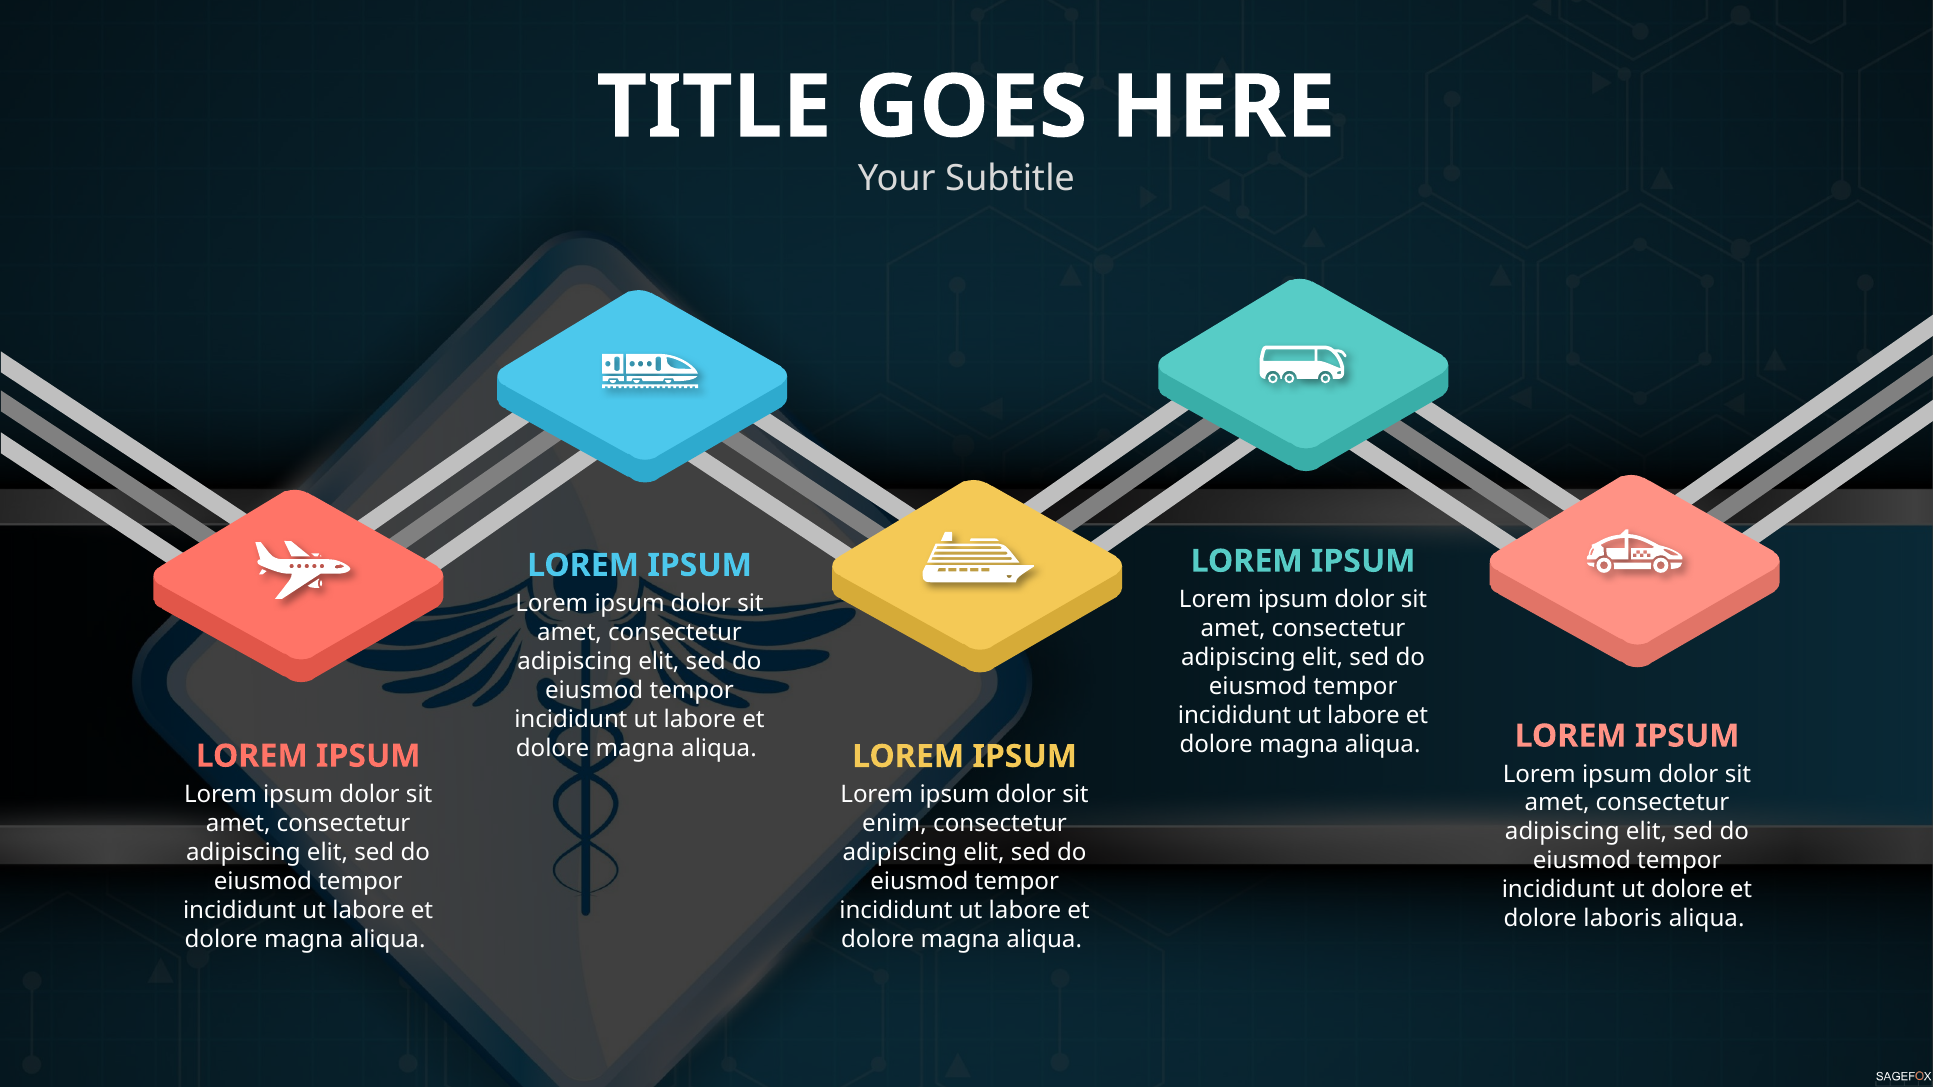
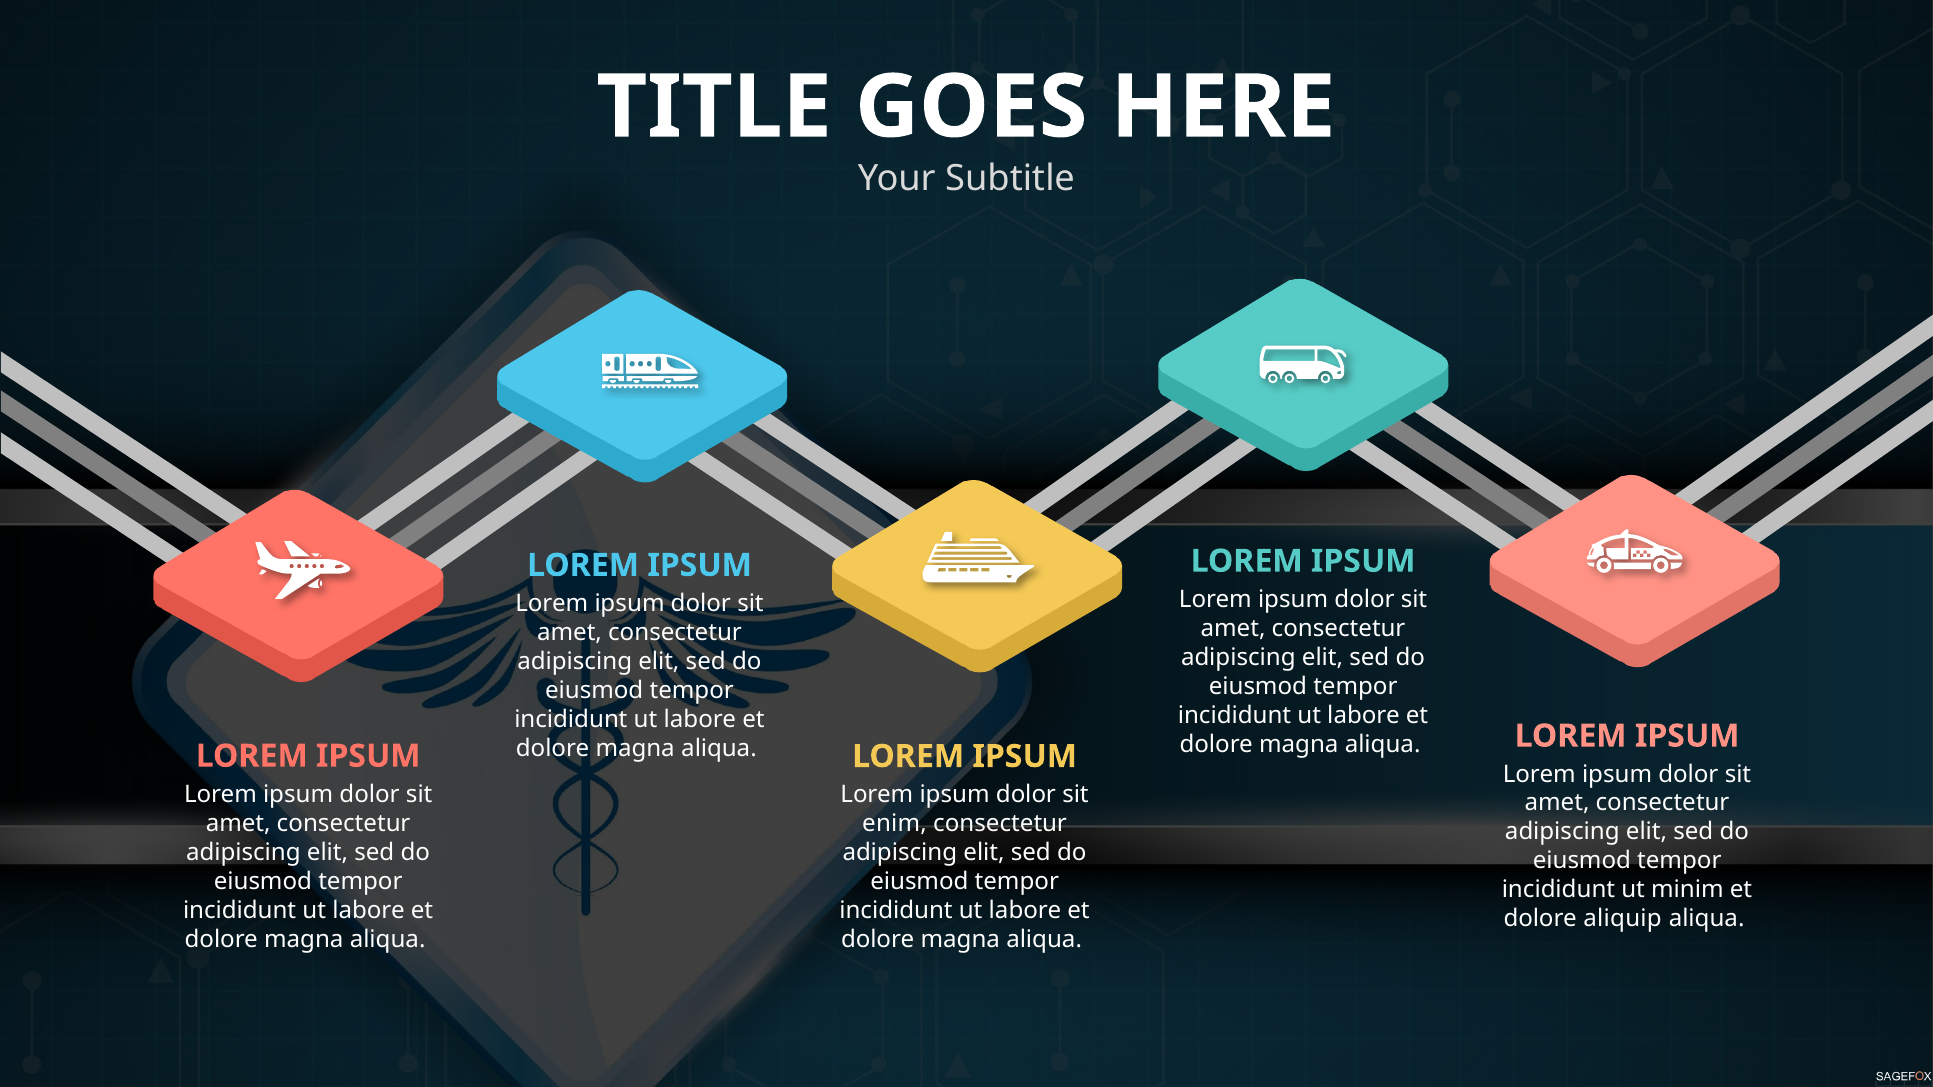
ut dolore: dolore -> minim
laboris: laboris -> aliquip
